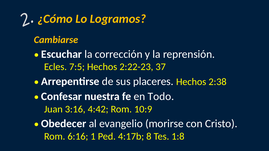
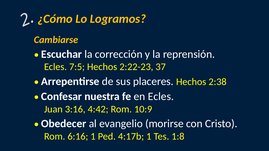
en Todo: Todo -> Ecles
4:17b 8: 8 -> 1
